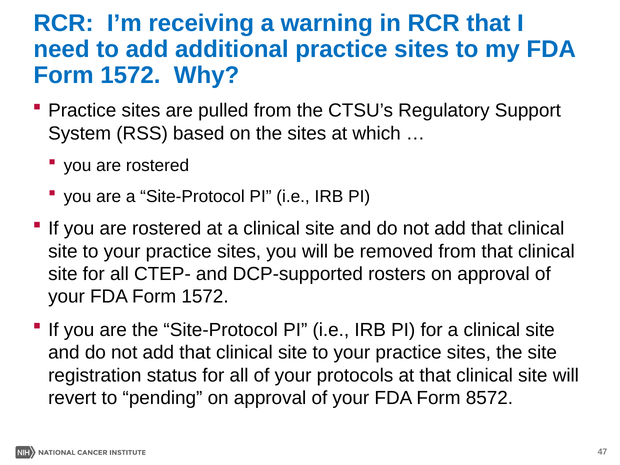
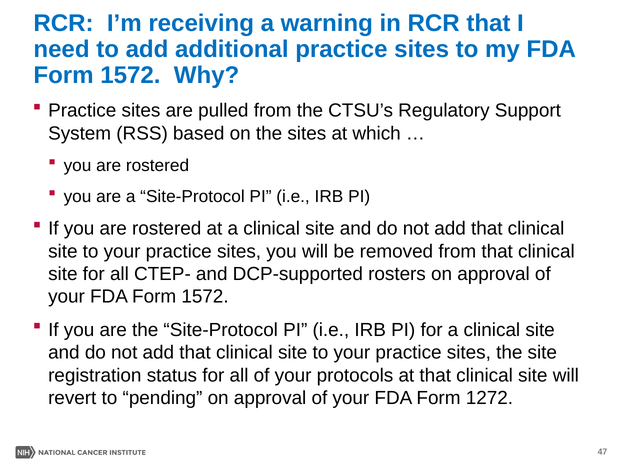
8572: 8572 -> 1272
